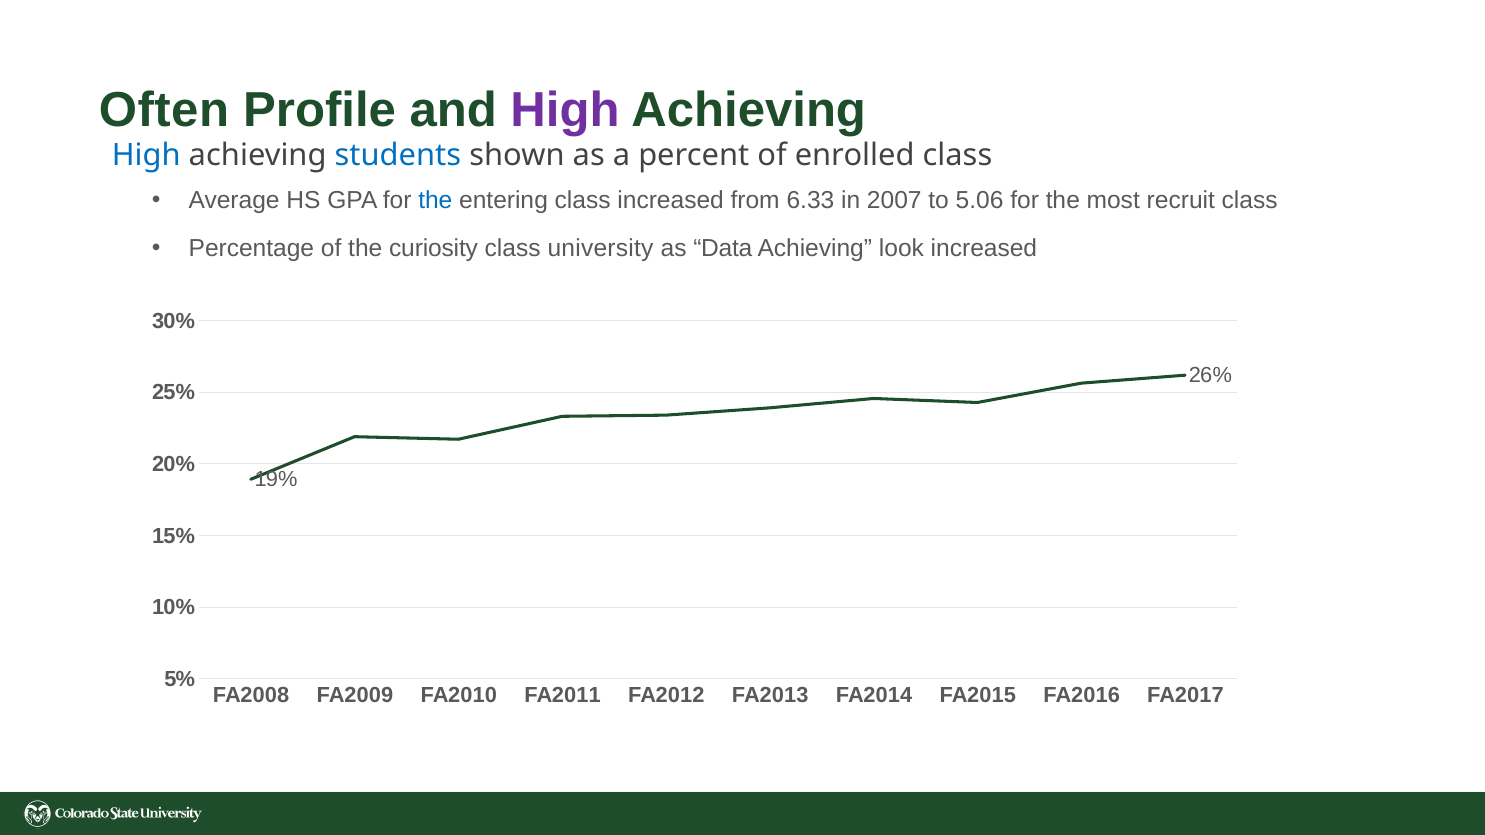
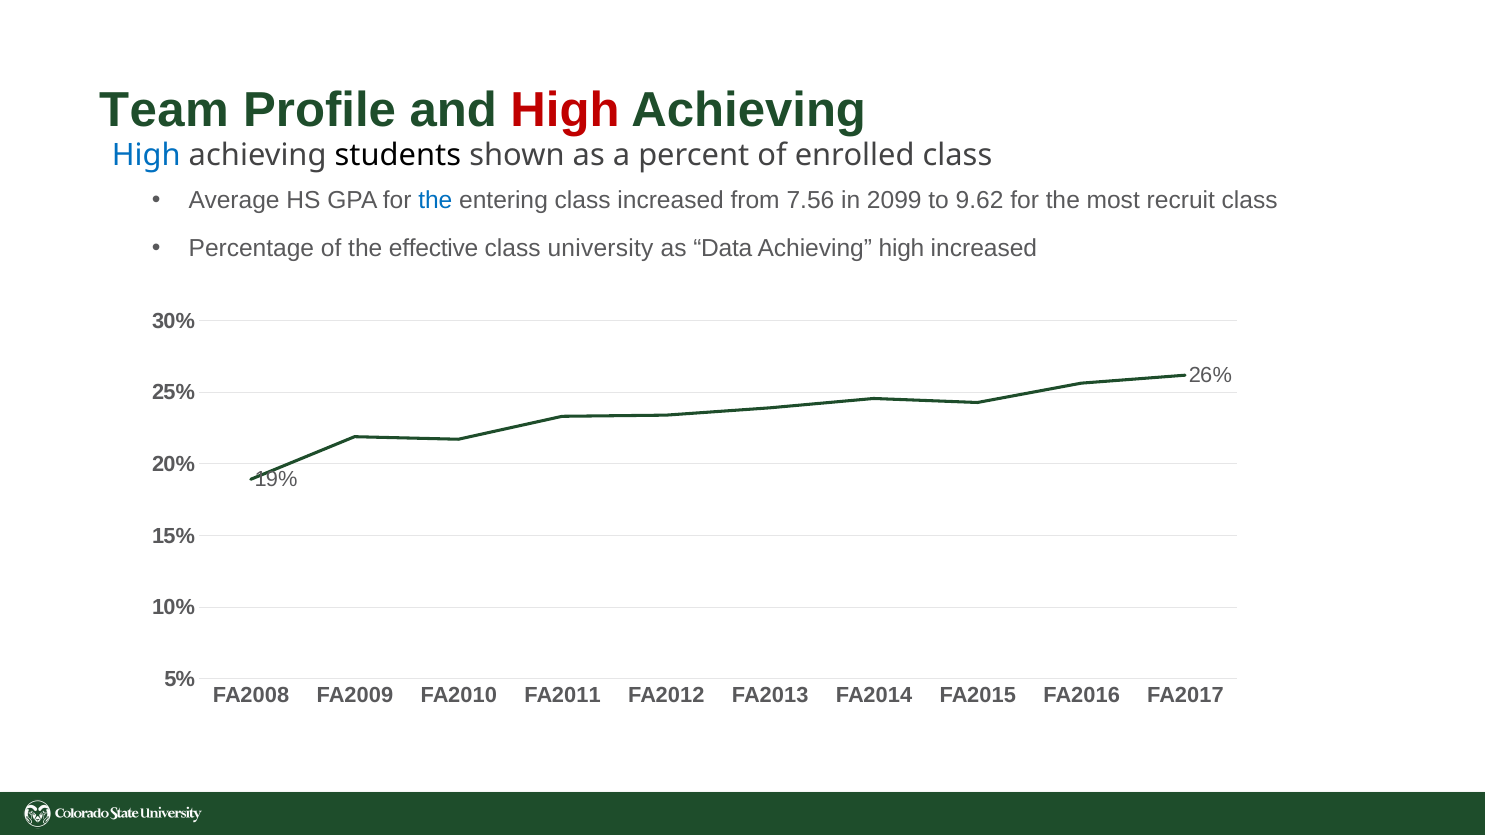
Often: Often -> Team
High at (565, 110) colour: purple -> red
students colour: blue -> black
6.33: 6.33 -> 7.56
2007: 2007 -> 2099
5.06: 5.06 -> 9.62
curiosity: curiosity -> effective
Achieving look: look -> high
